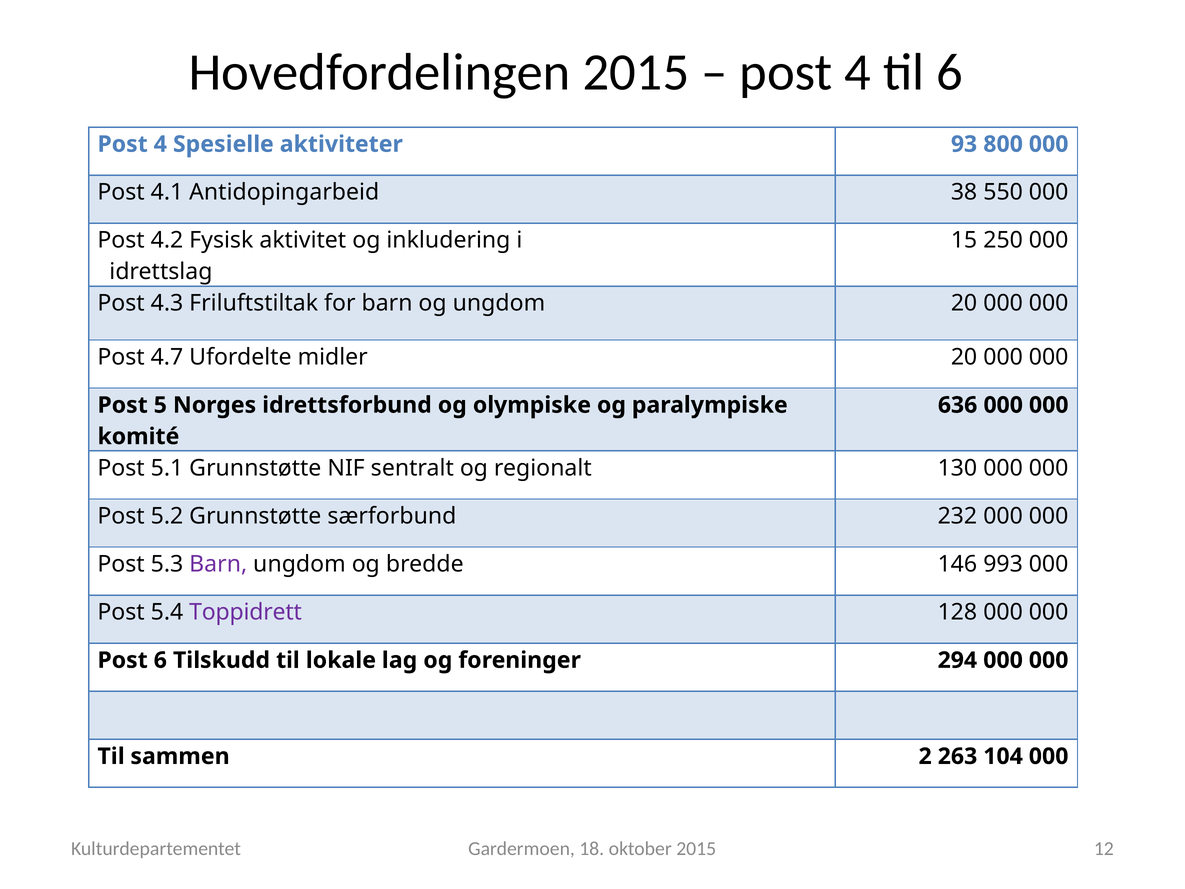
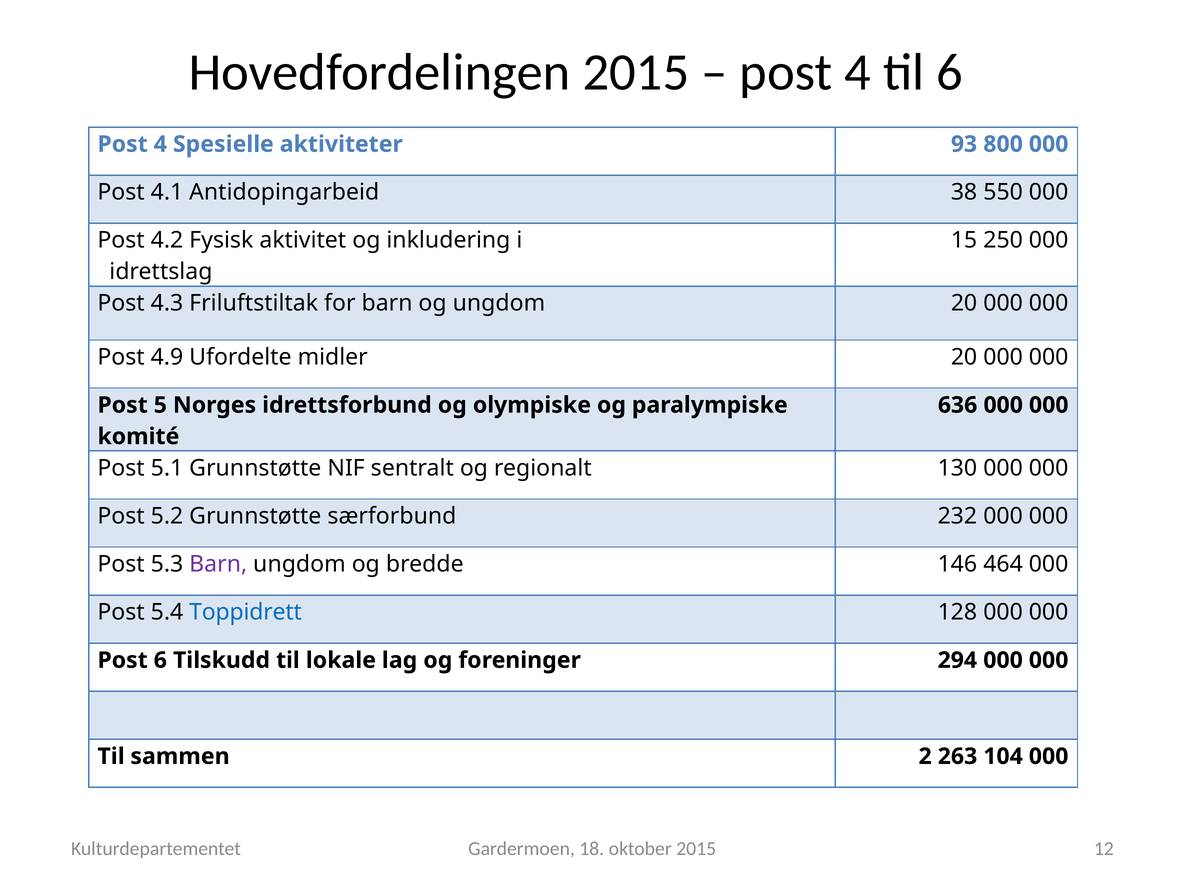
4.7: 4.7 -> 4.9
993: 993 -> 464
Toppidrett colour: purple -> blue
